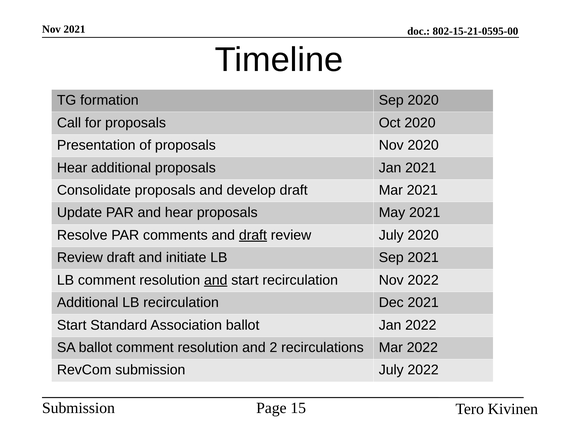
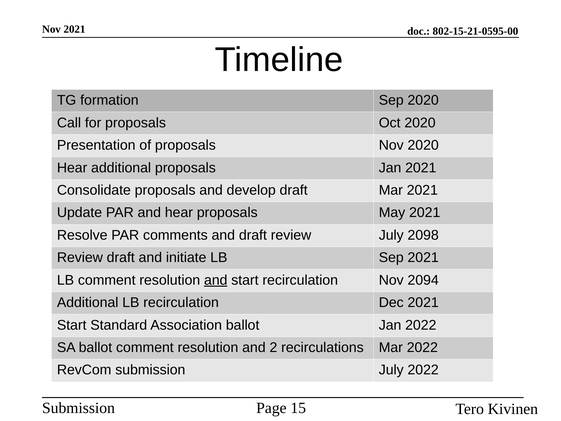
draft at (253, 235) underline: present -> none
July 2020: 2020 -> 2098
Nov 2022: 2022 -> 2094
